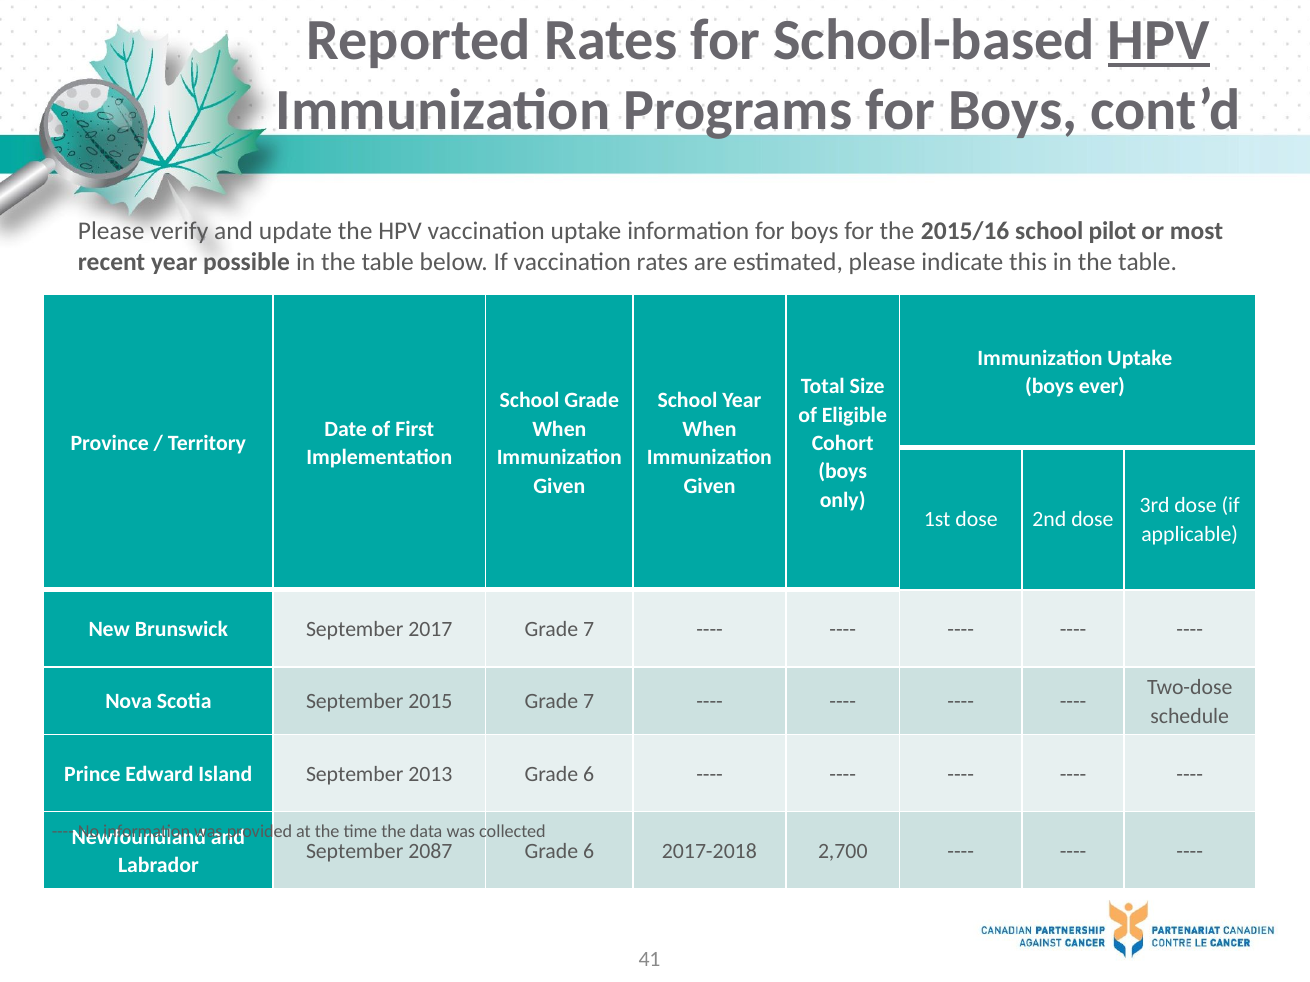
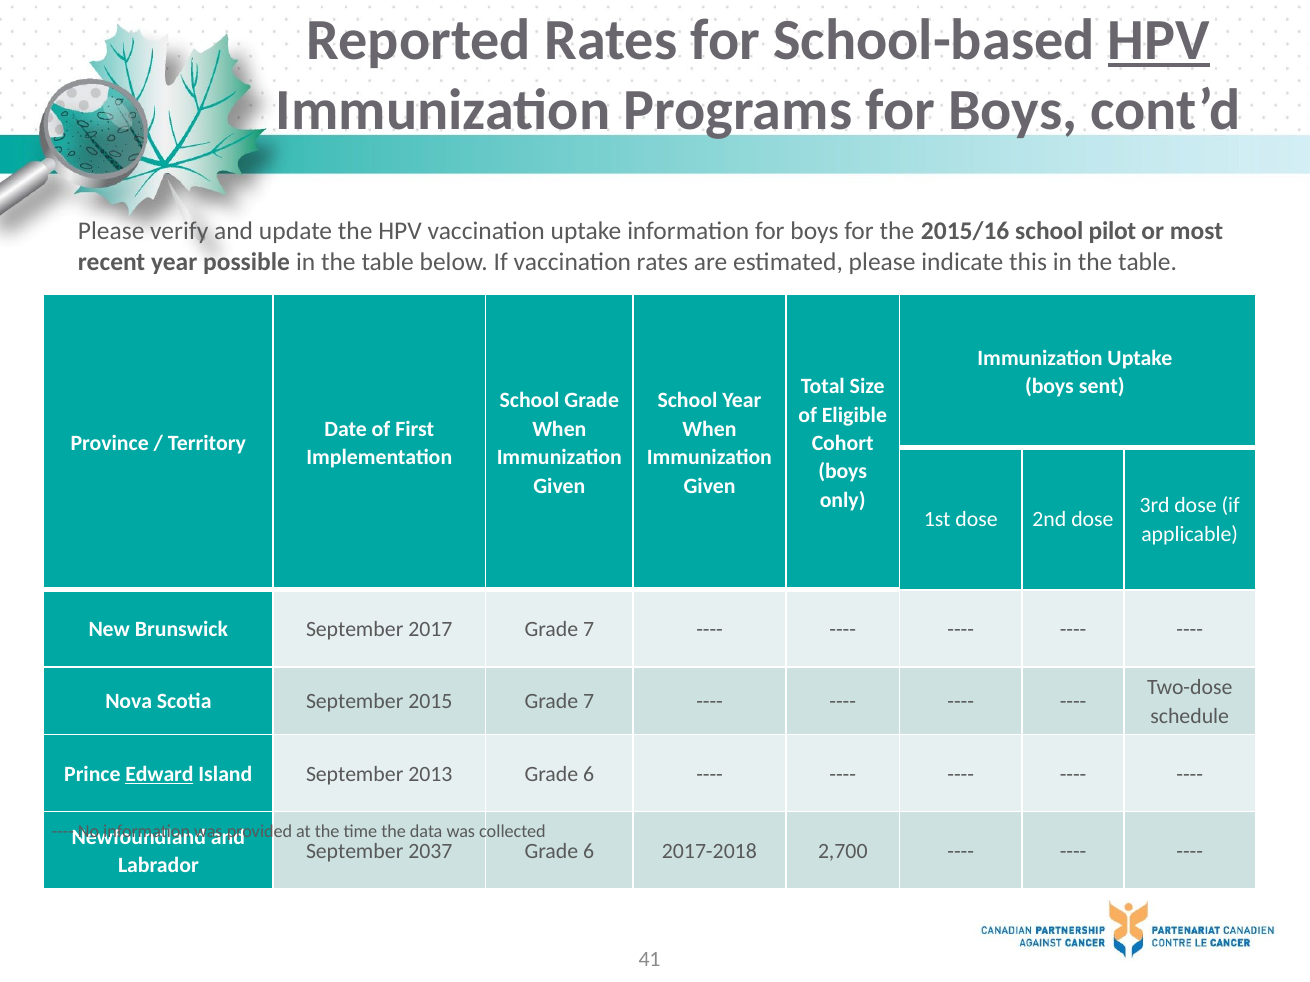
ever: ever -> sent
Edward underline: none -> present
2087: 2087 -> 2037
